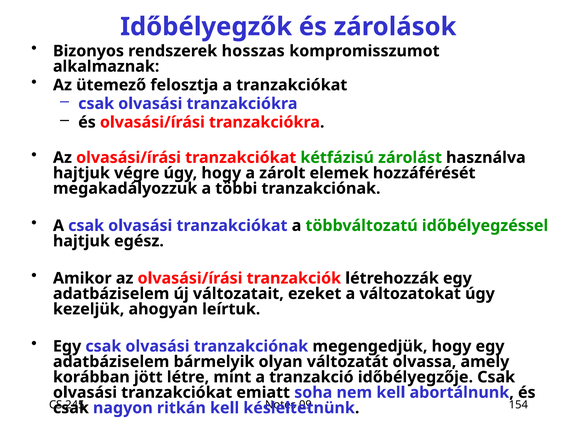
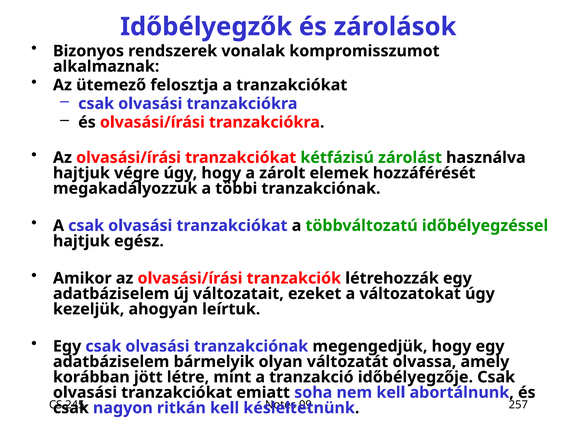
hosszas: hosszas -> vonalak
154: 154 -> 257
